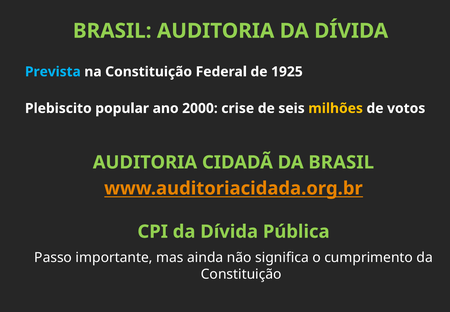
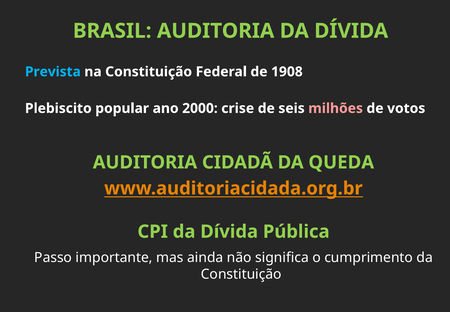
1925: 1925 -> 1908
milhões colour: yellow -> pink
DA BRASIL: BRASIL -> QUEDA
